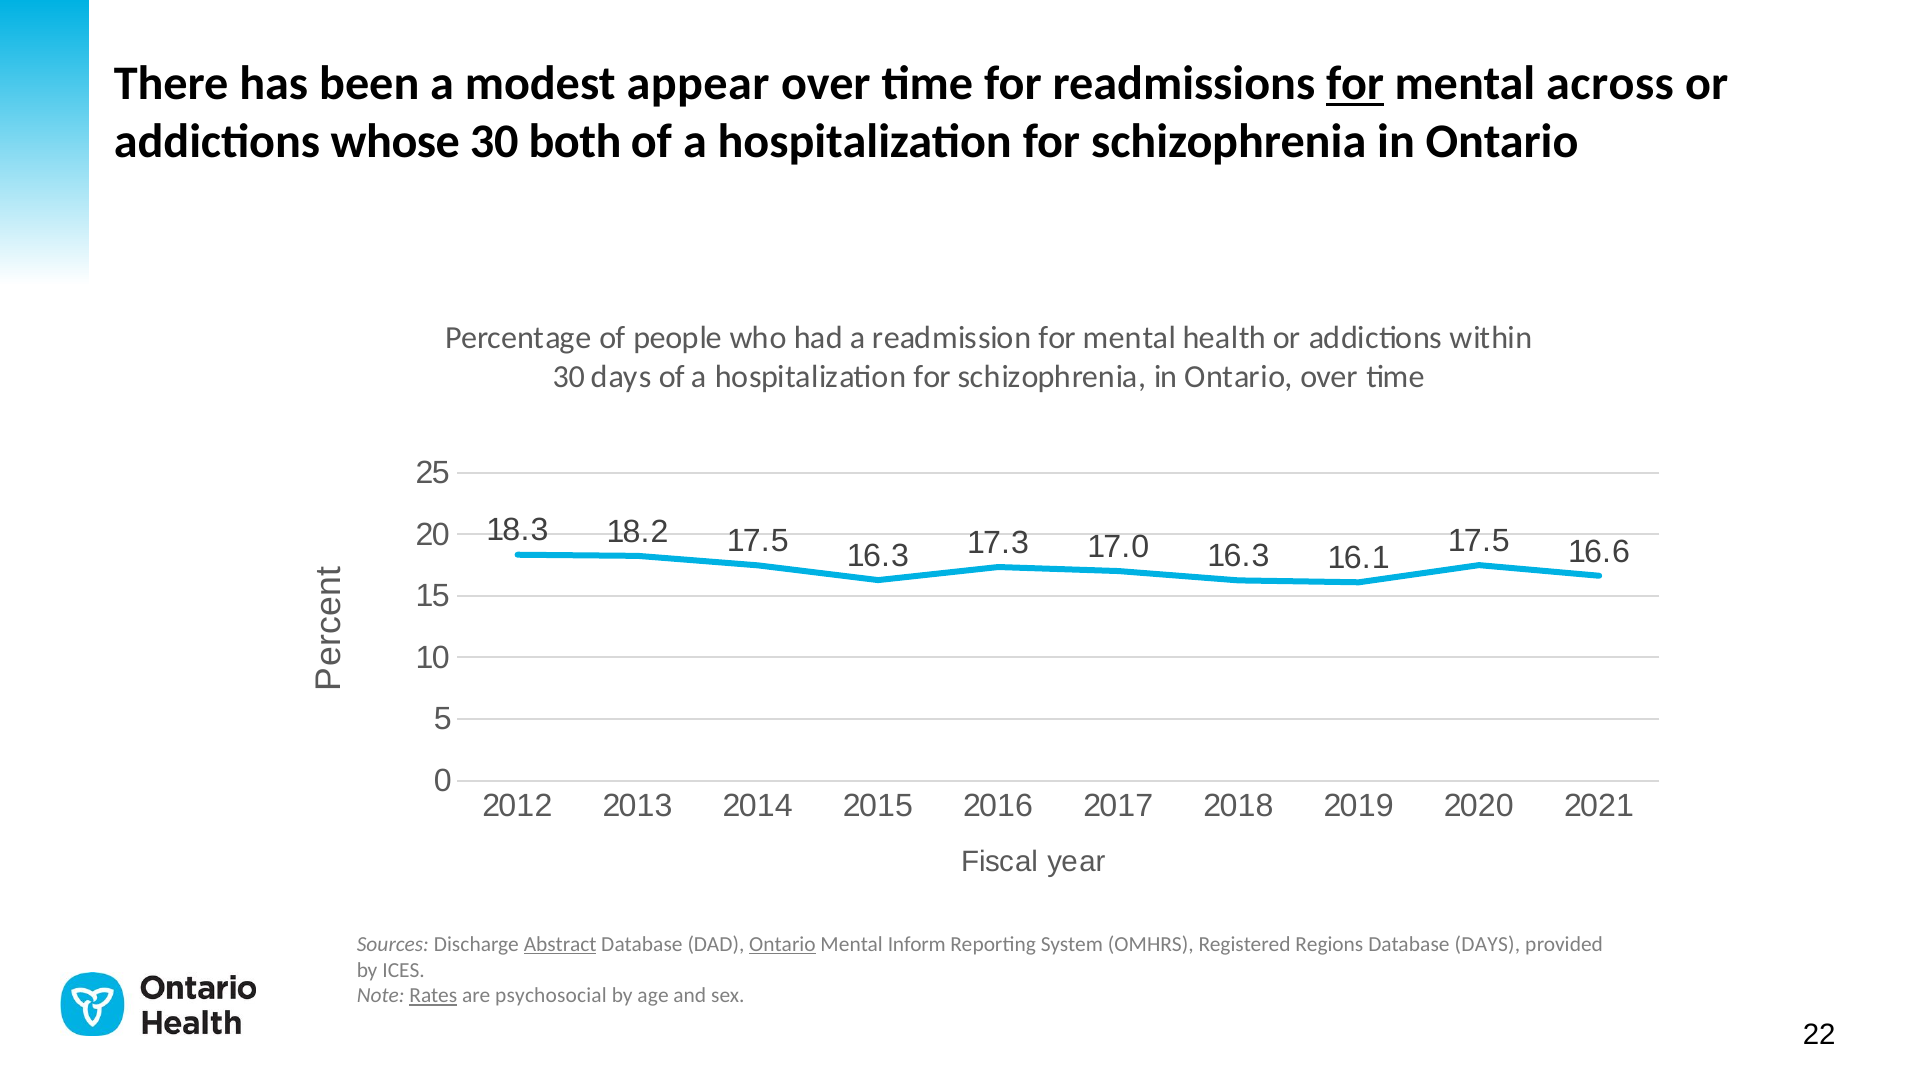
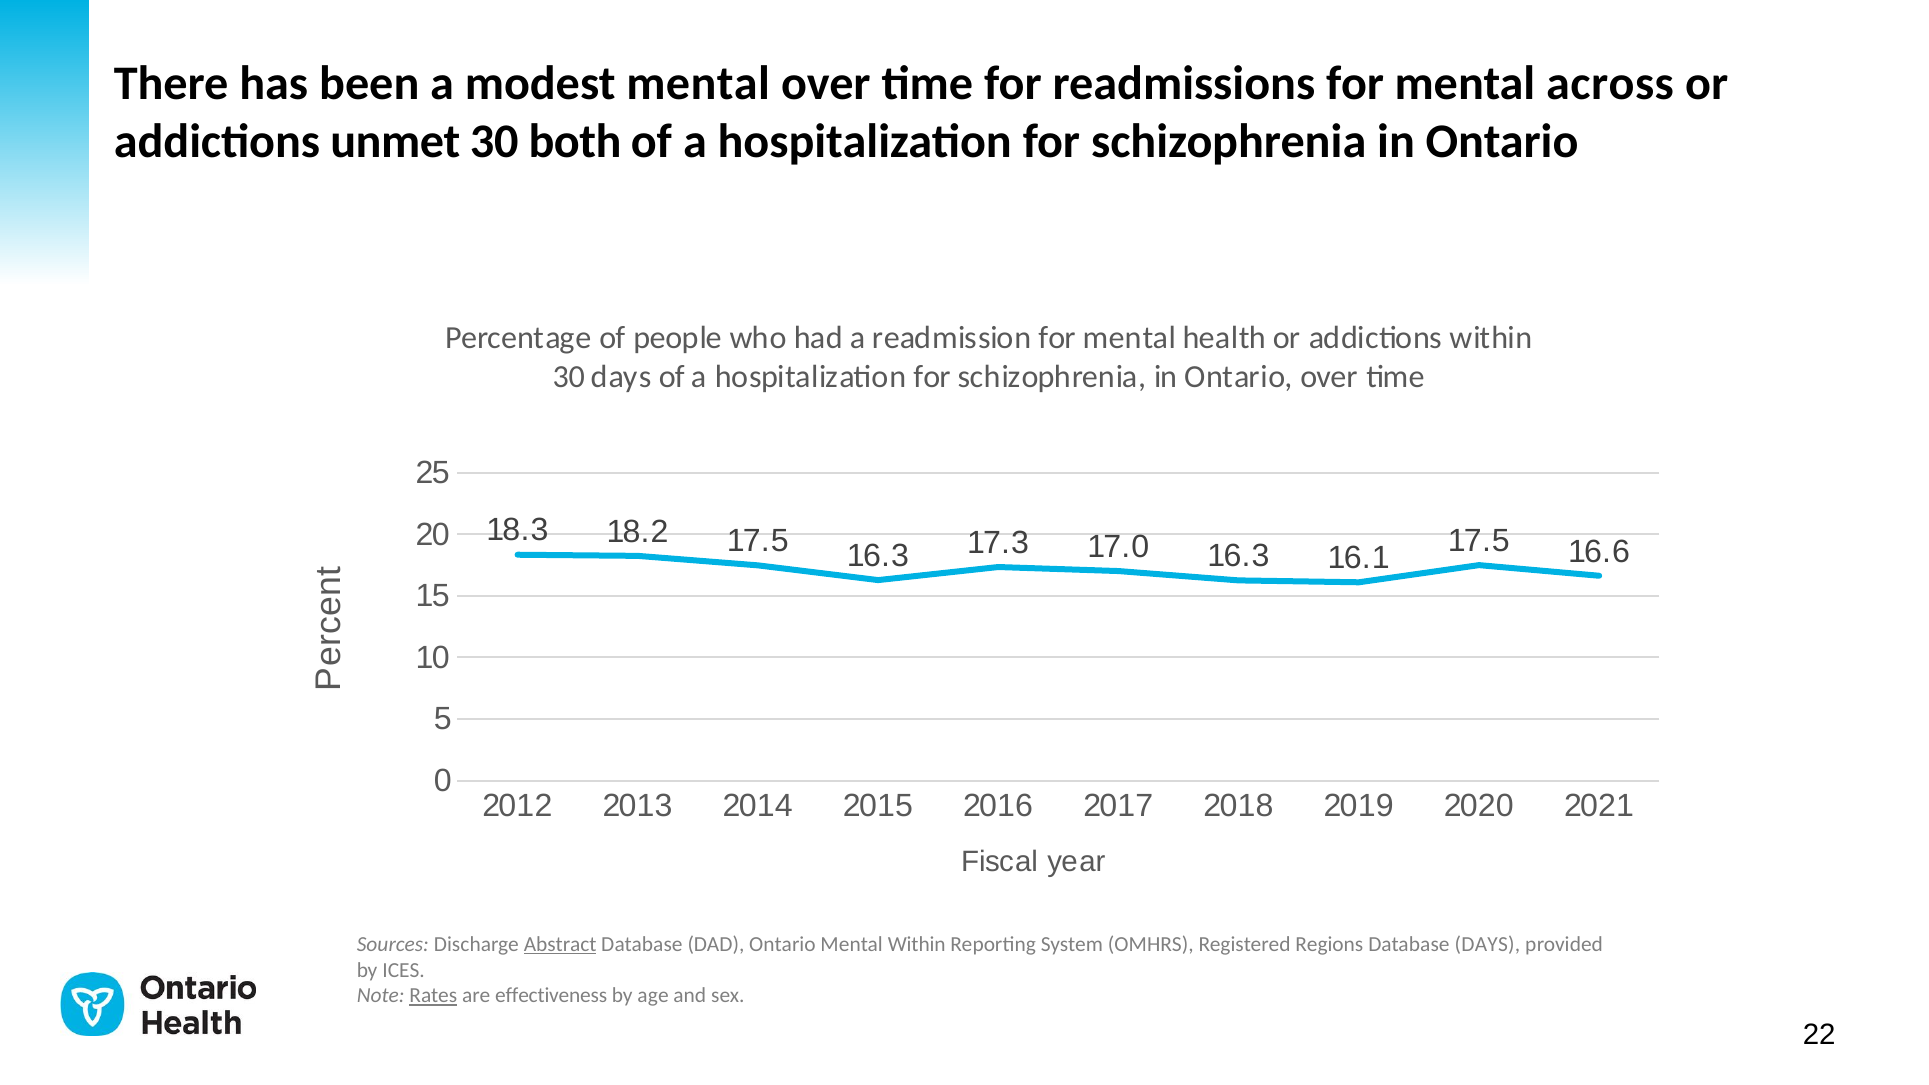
modest appear: appear -> mental
for at (1355, 84) underline: present -> none
whose: whose -> unmet
Ontario at (782, 944) underline: present -> none
Mental Inform: Inform -> Within
psychosocial: psychosocial -> effectiveness
